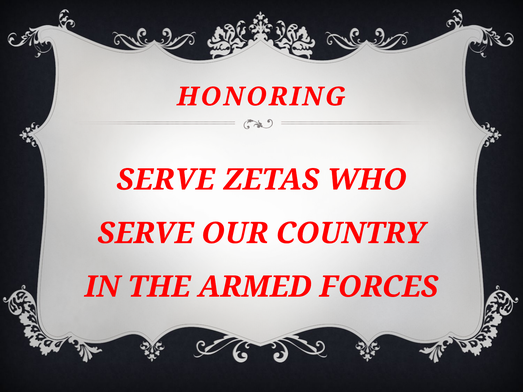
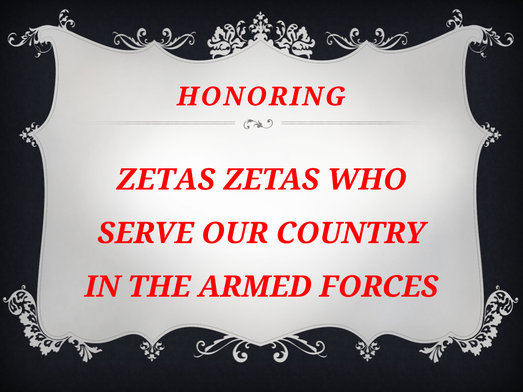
SERVE at (165, 180): SERVE -> ZETAS
